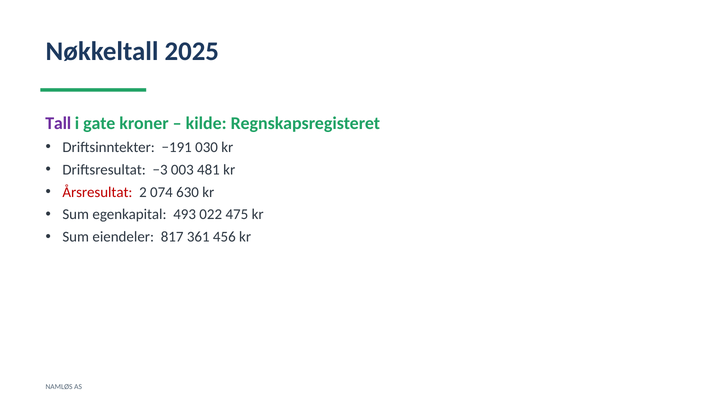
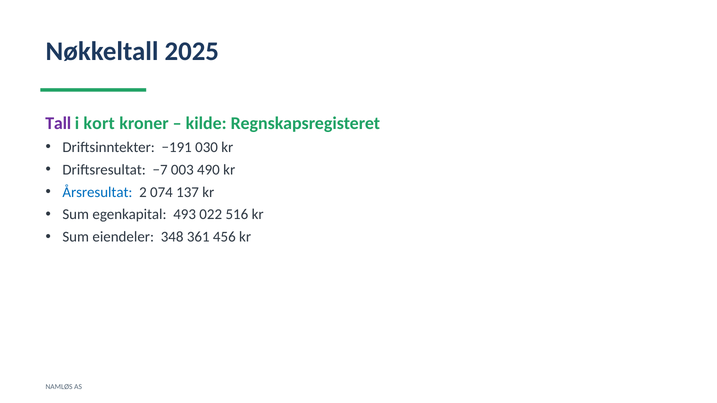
gate: gate -> kort
−3: −3 -> −7
481: 481 -> 490
Årsresultat colour: red -> blue
630: 630 -> 137
475: 475 -> 516
817: 817 -> 348
